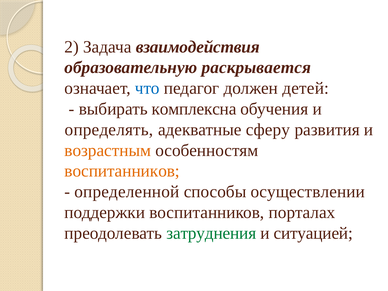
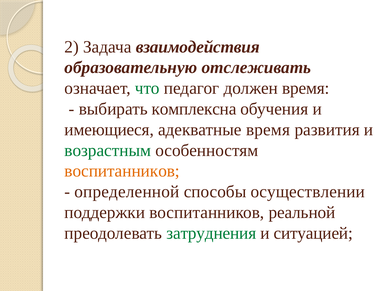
раскрывается: раскрывается -> отслеживать
что colour: blue -> green
должен детей: детей -> время
определять: определять -> имеющиеся
адекватные сферу: сферу -> время
возрастным colour: orange -> green
порталах: порталах -> реальной
